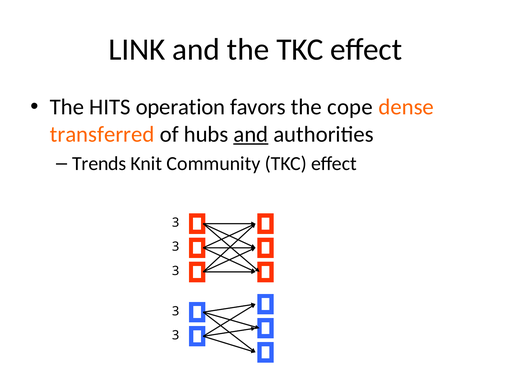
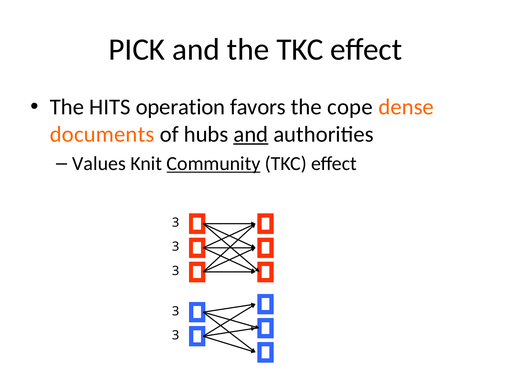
LINK: LINK -> PICK
transferred: transferred -> documents
Trends: Trends -> Values
Community underline: none -> present
